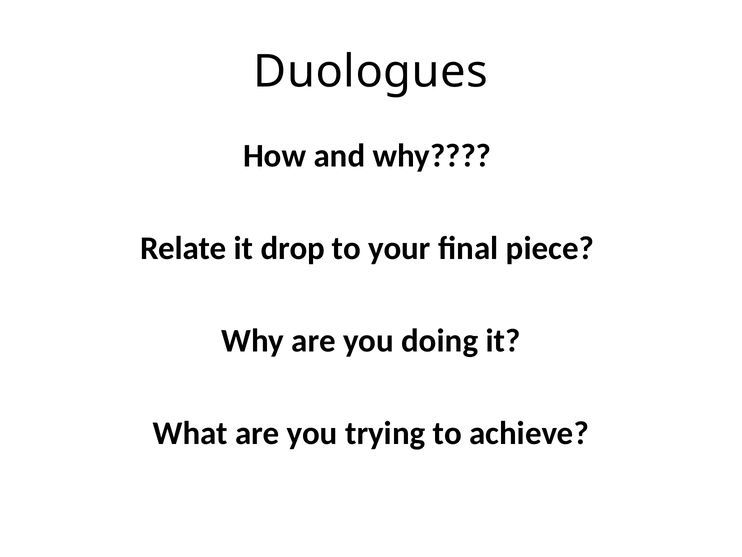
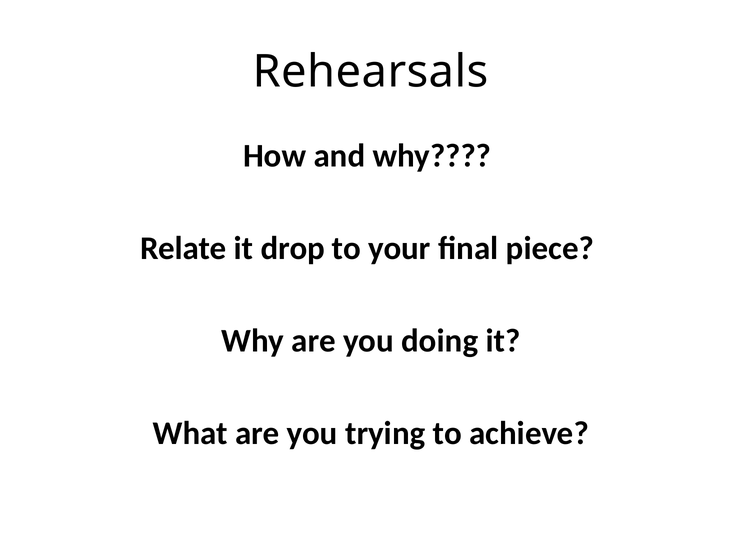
Duologues: Duologues -> Rehearsals
